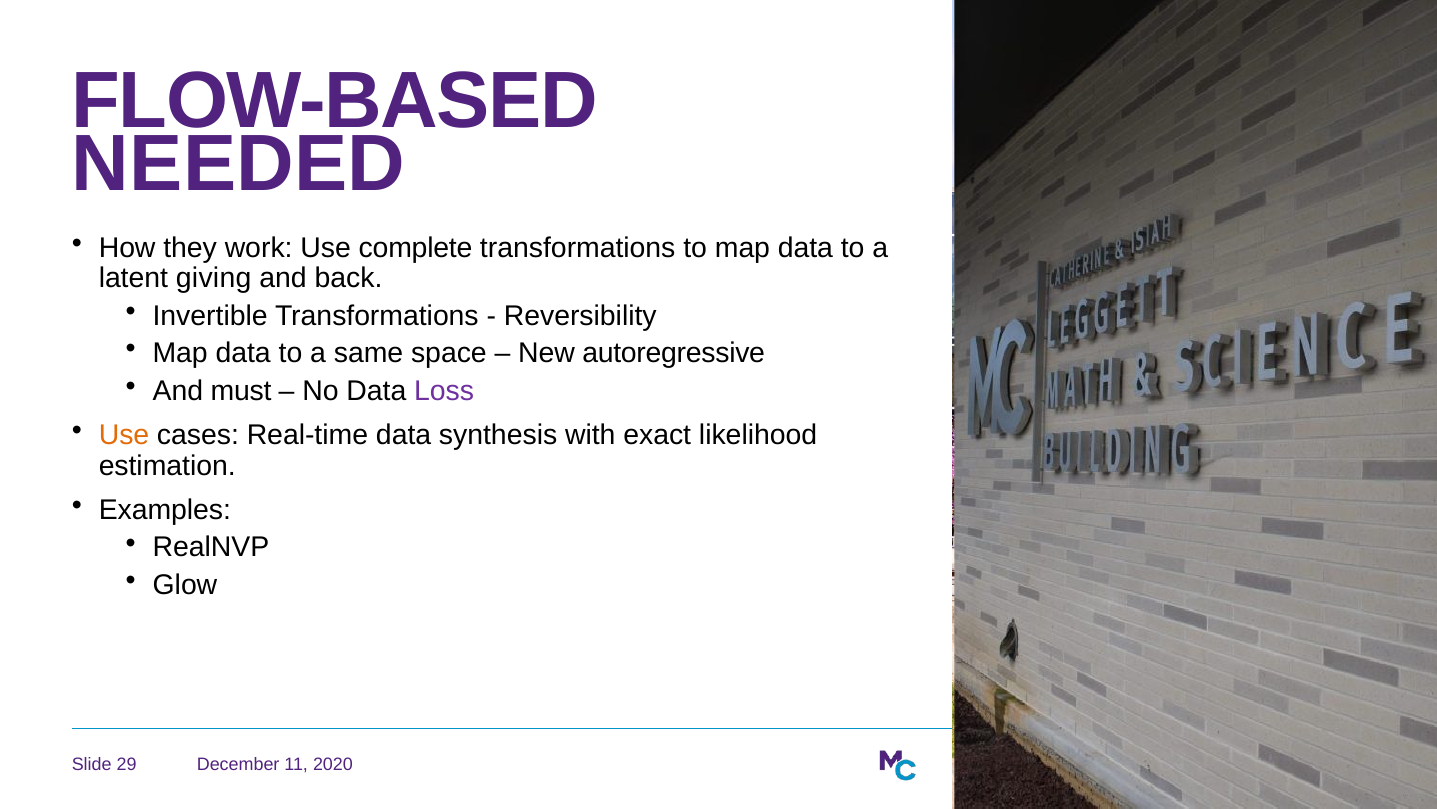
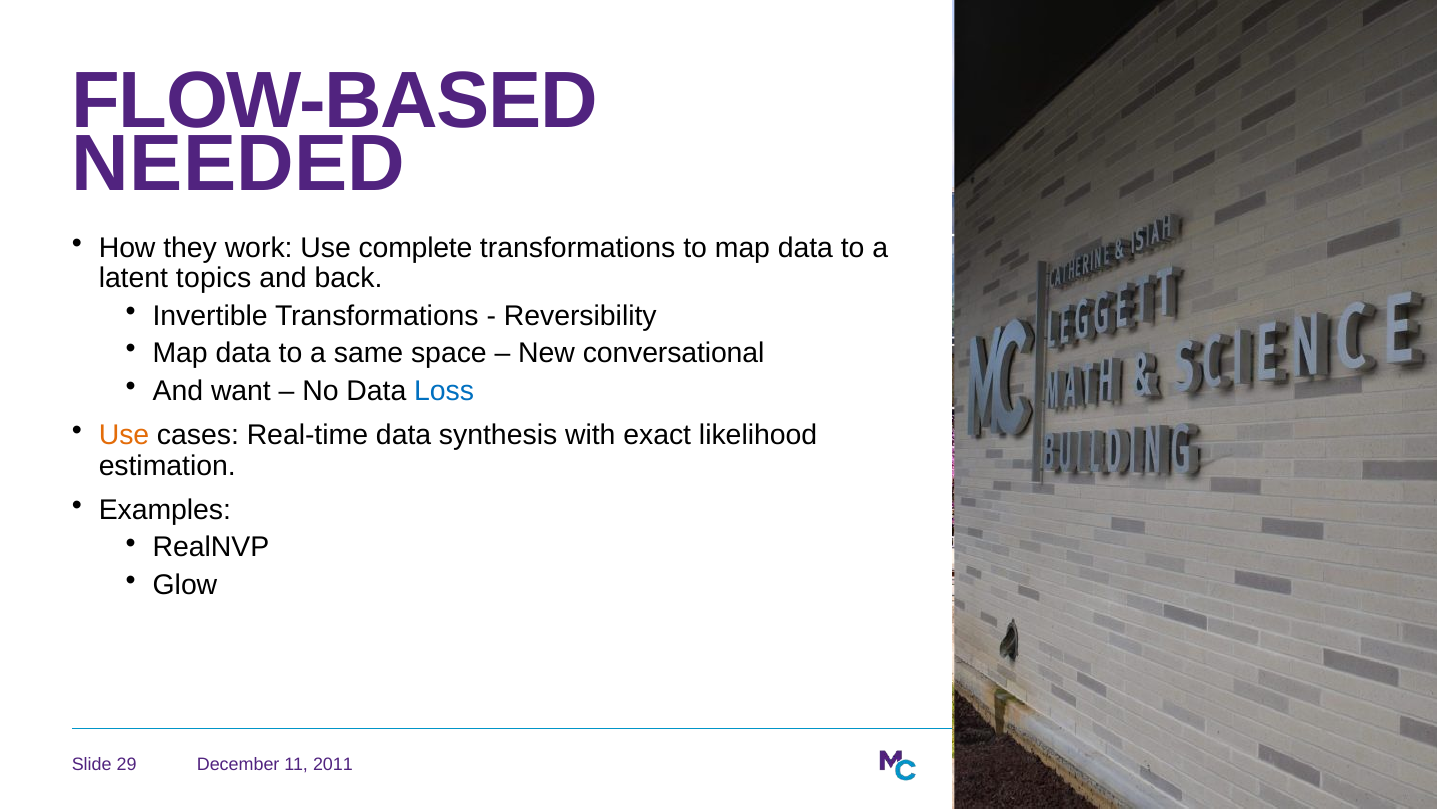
giving: giving -> topics
autoregressive: autoregressive -> conversational
must: must -> want
Loss colour: purple -> blue
2020: 2020 -> 2011
